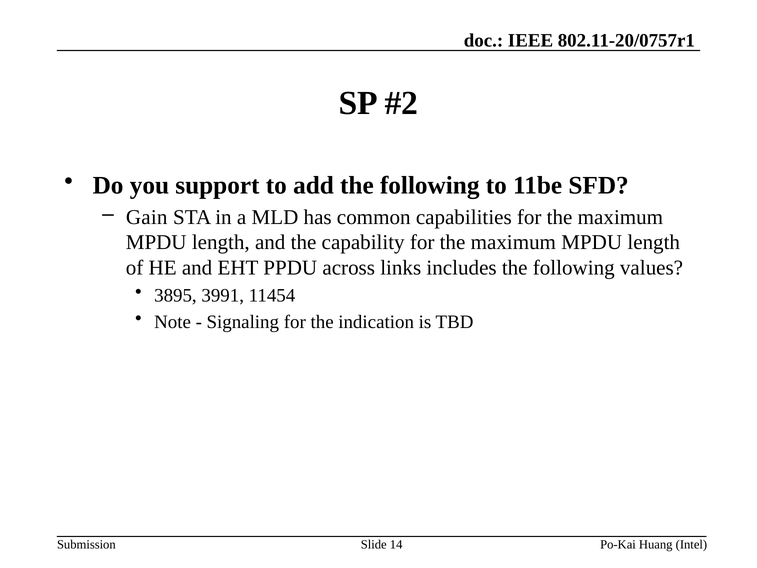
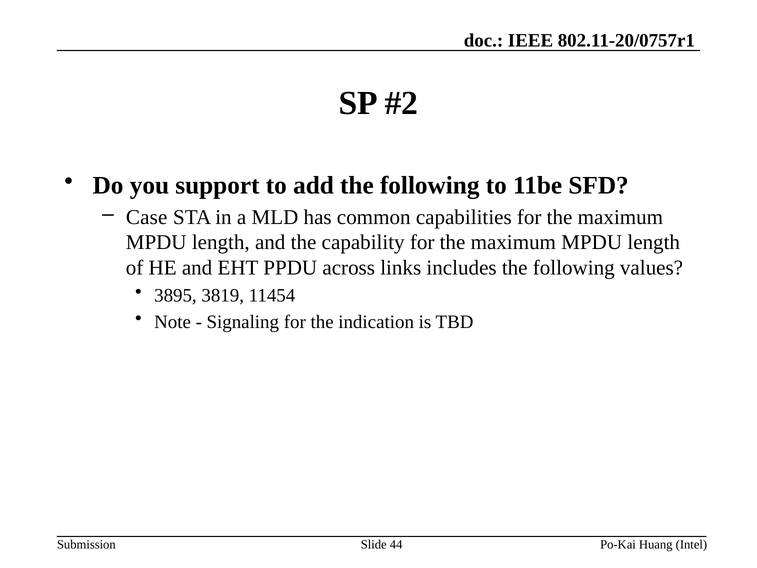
Gain: Gain -> Case
3991: 3991 -> 3819
14: 14 -> 44
